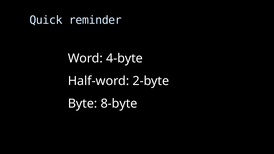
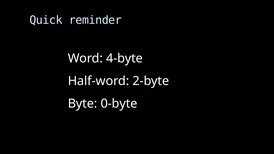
8-byte: 8-byte -> 0-byte
